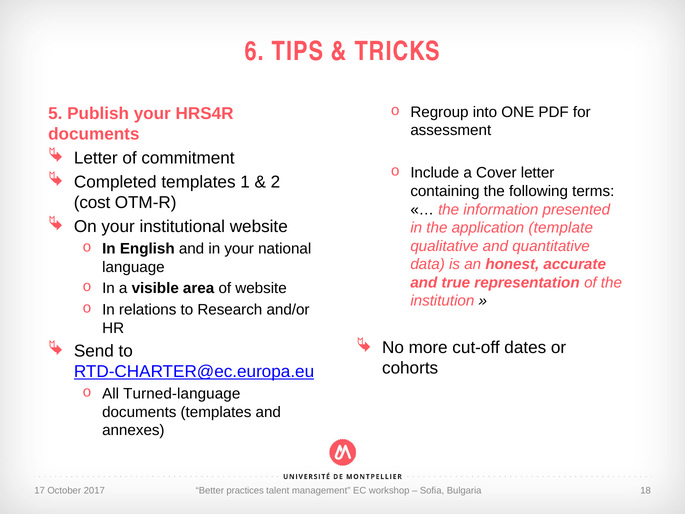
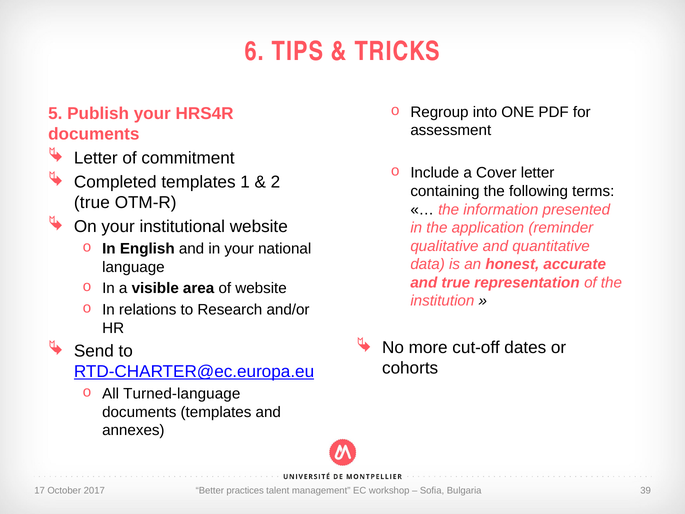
cost at (92, 202): cost -> true
template: template -> reminder
18: 18 -> 39
